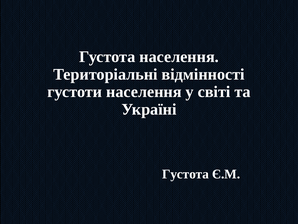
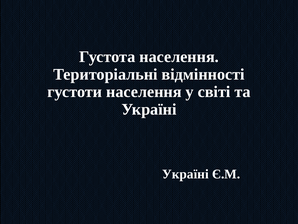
Густота at (185, 174): Густота -> Україні
